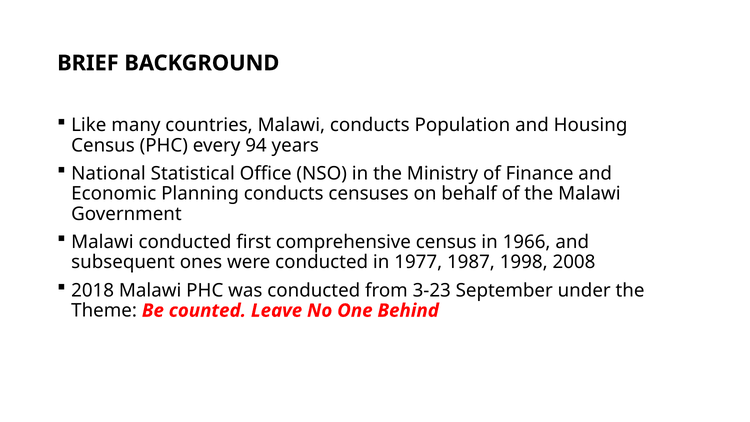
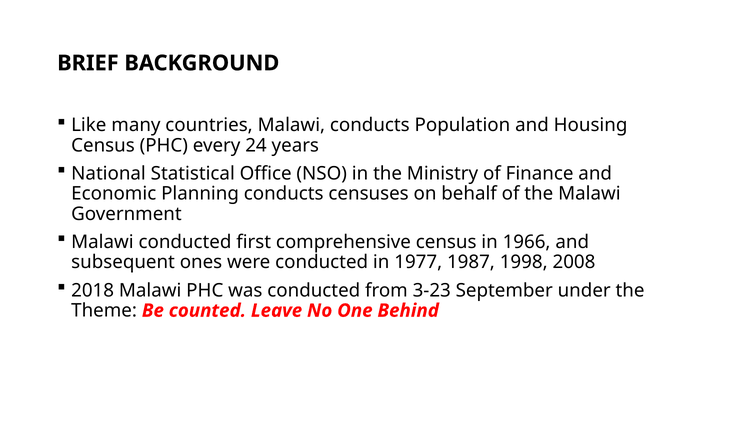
94: 94 -> 24
